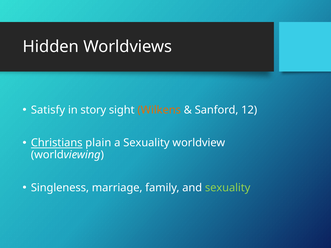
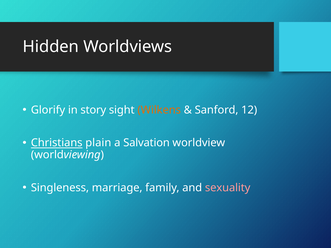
Satisfy: Satisfy -> Glorify
a Sexuality: Sexuality -> Salvation
sexuality at (228, 188) colour: light green -> pink
